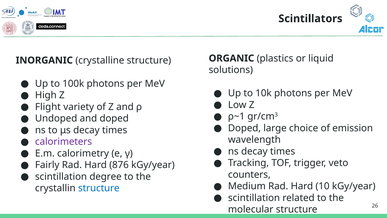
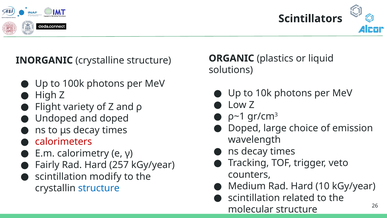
calorimeters colour: purple -> red
876: 876 -> 257
degree: degree -> modify
